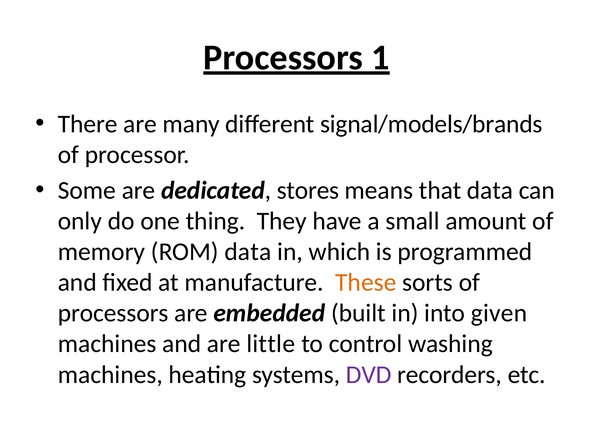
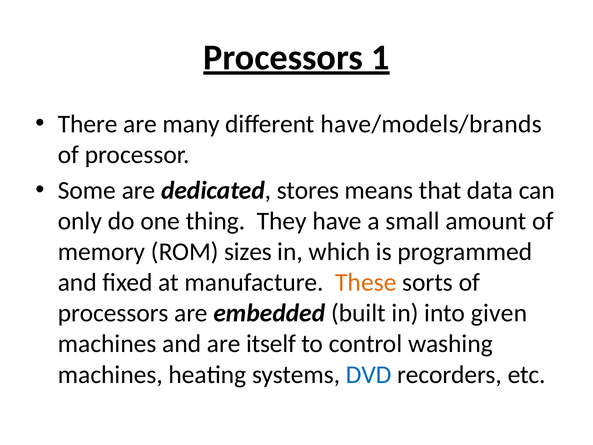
signal/models/brands: signal/models/brands -> have/models/brands
ROM data: data -> sizes
little: little -> itself
DVD colour: purple -> blue
